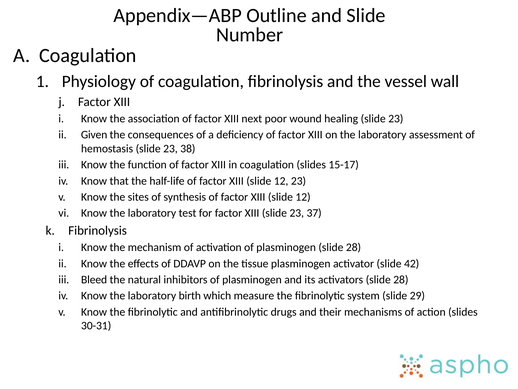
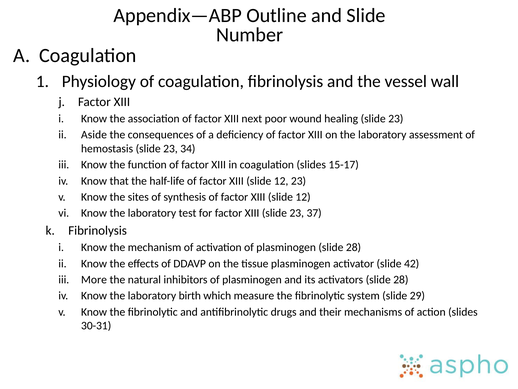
Given: Given -> Aside
38: 38 -> 34
Bleed: Bleed -> More
